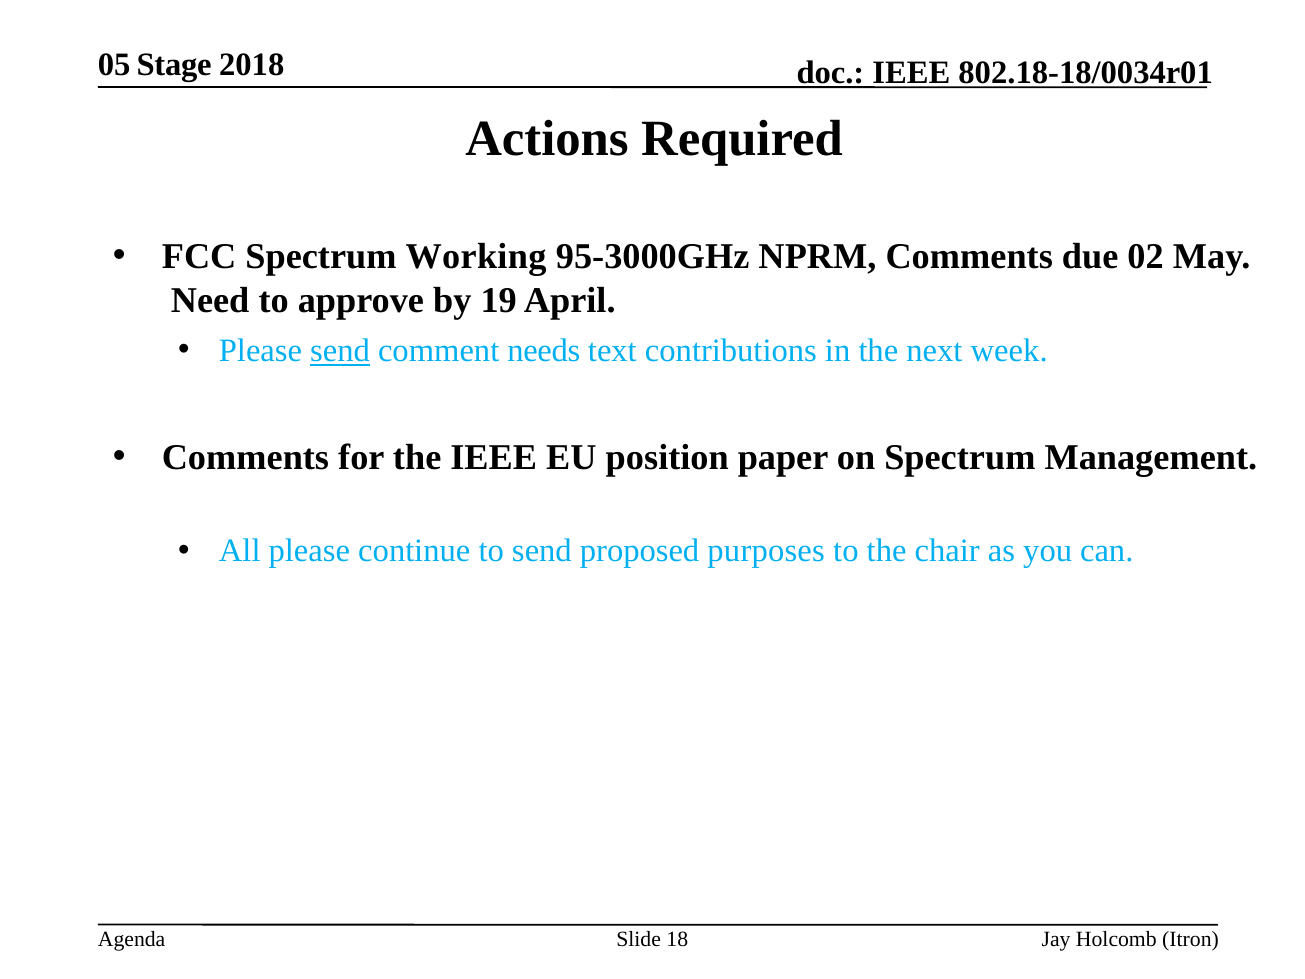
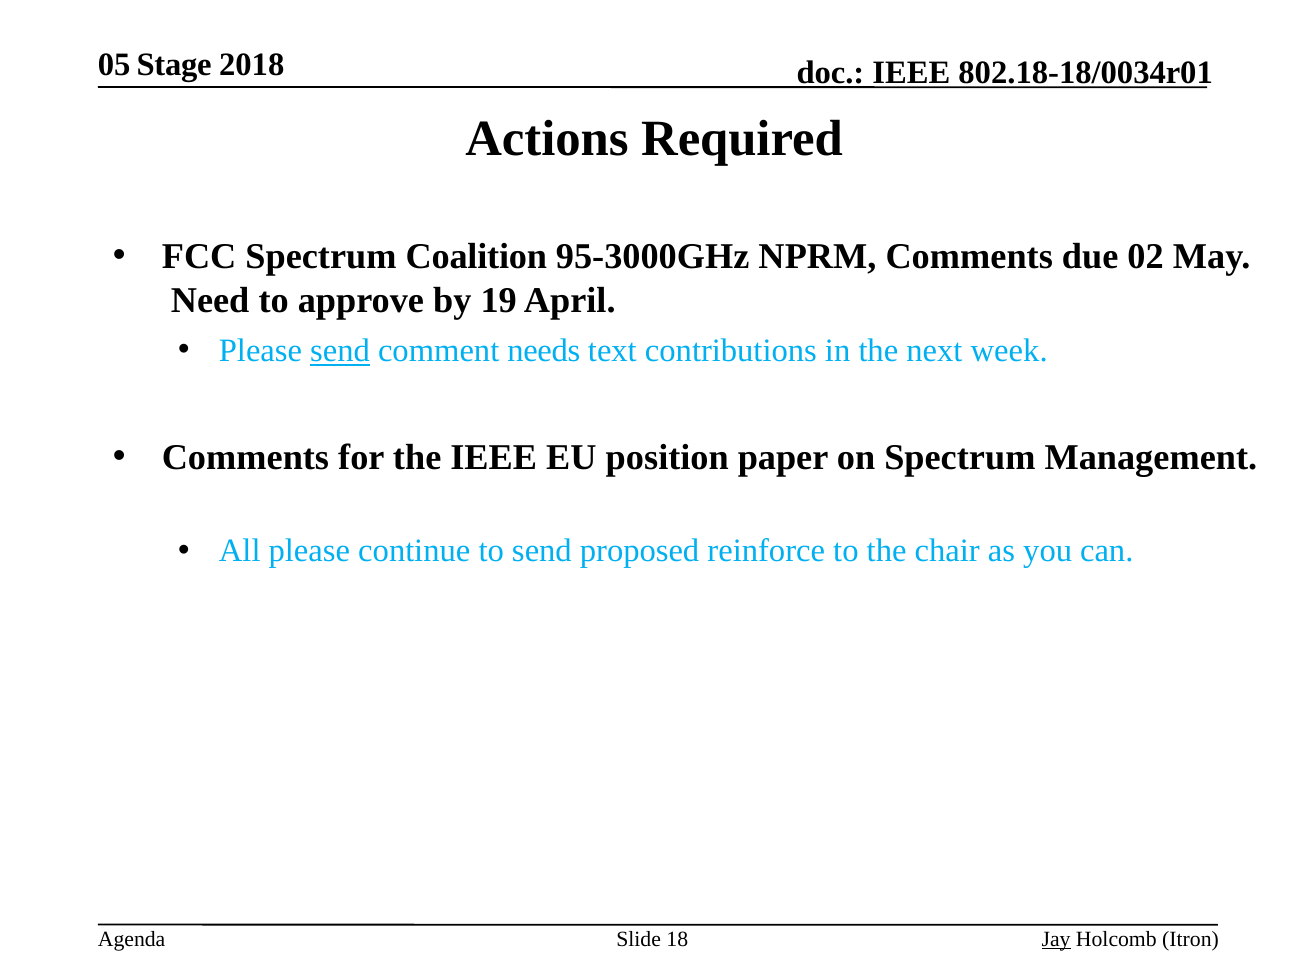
Working: Working -> Coalition
purposes: purposes -> reinforce
Jay underline: none -> present
